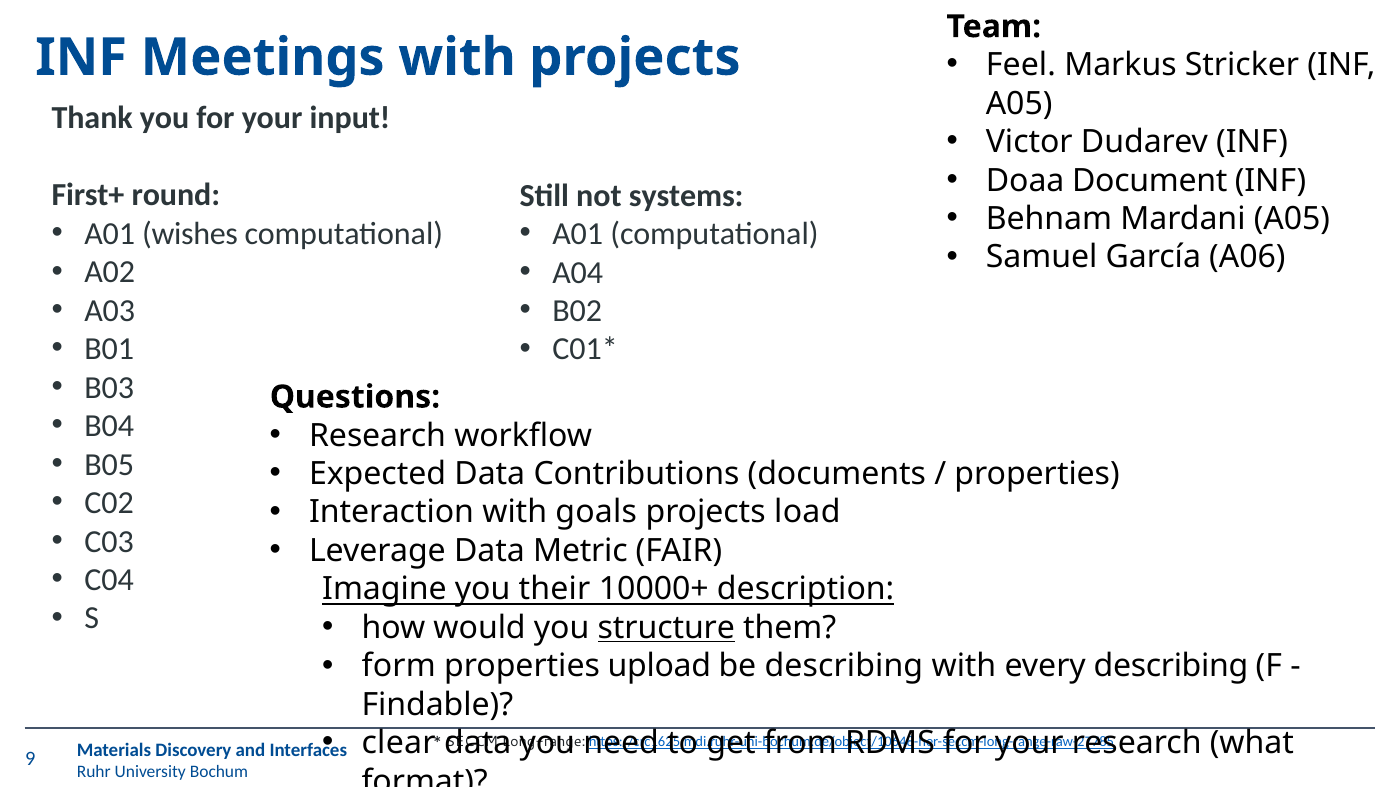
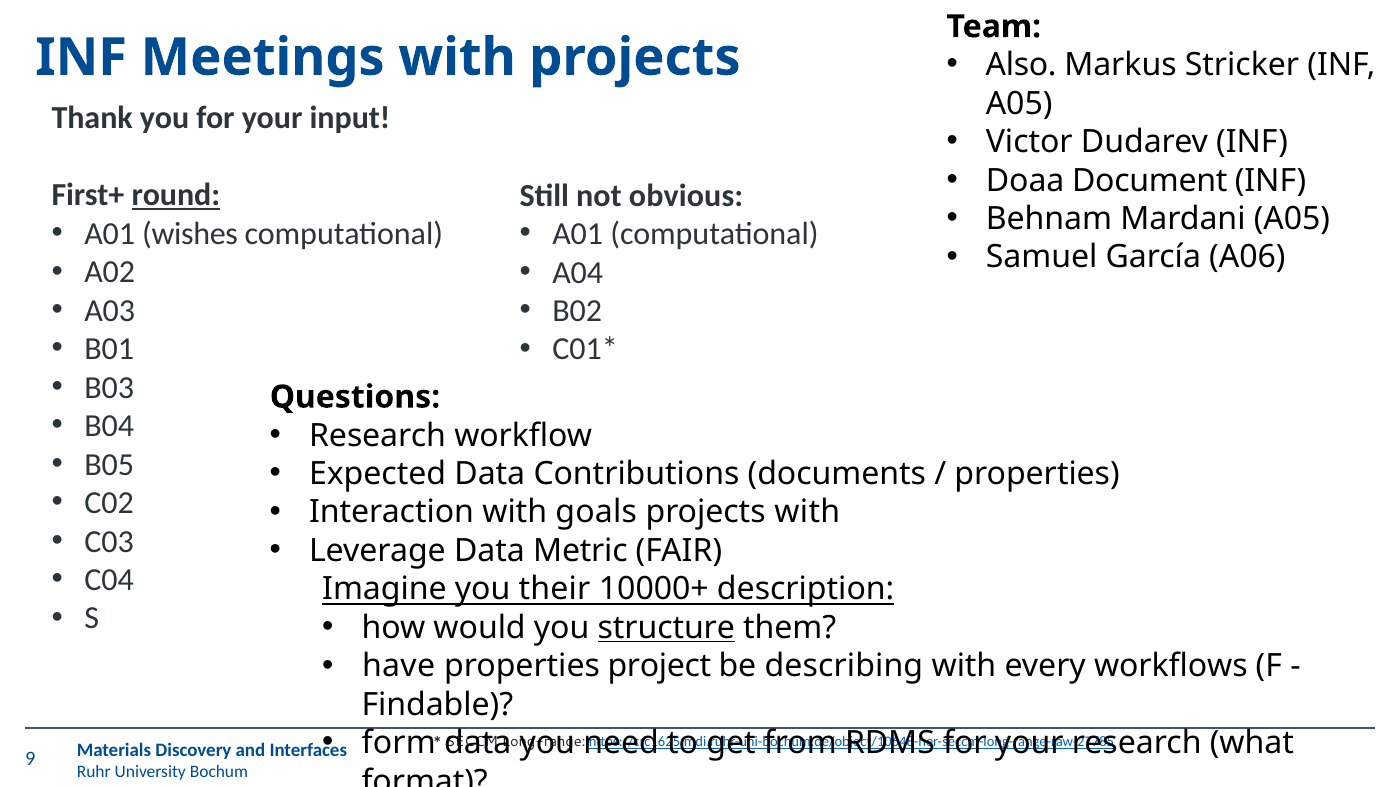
Feel: Feel -> Also
round underline: none -> present
systems: systems -> obvious
projects load: load -> with
form: form -> have
upload: upload -> project
every describing: describing -> workflows
clear: clear -> form
